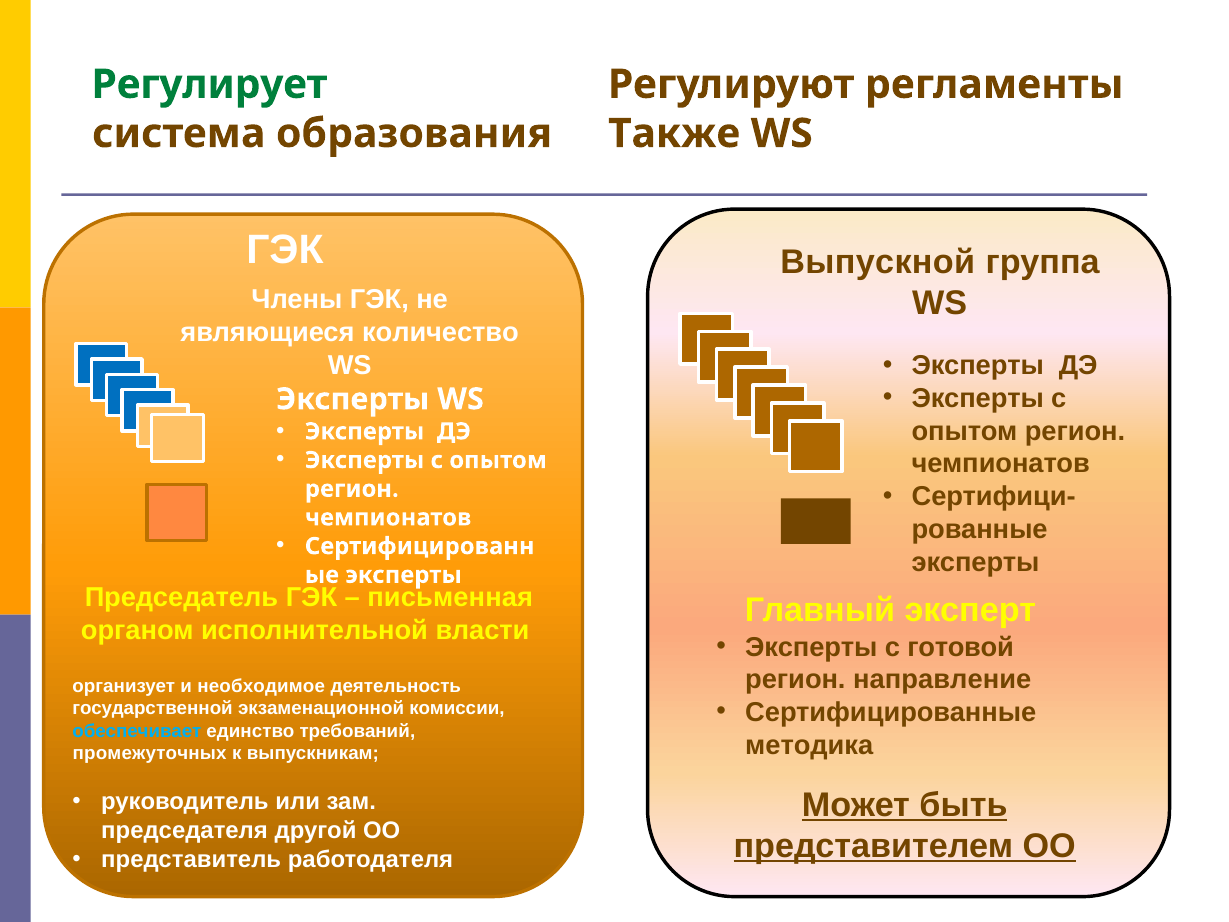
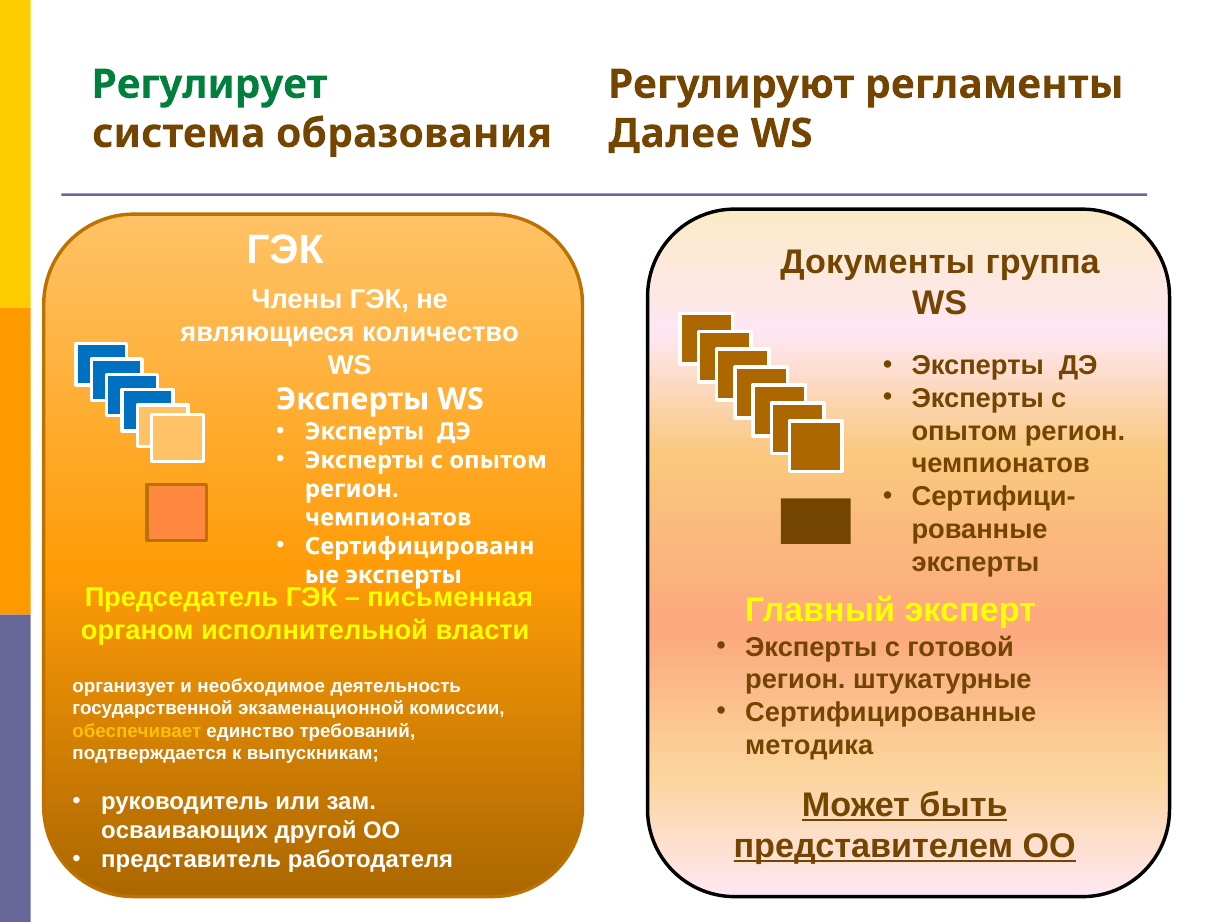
Также: Также -> Далее
Выпускной: Выпускной -> Документы
направление: направление -> штукатурные
обеспечивает colour: light blue -> yellow
промежуточных: промежуточных -> подтверждается
председателя: председателя -> осваивающих
